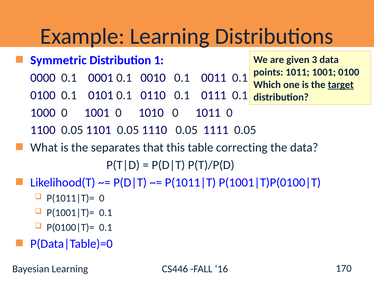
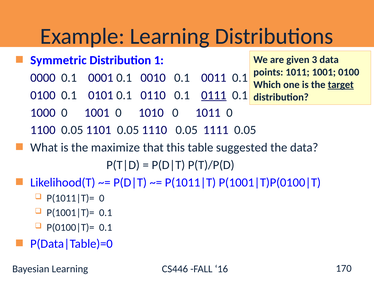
0111 underline: none -> present
separates: separates -> maximize
correcting: correcting -> suggested
